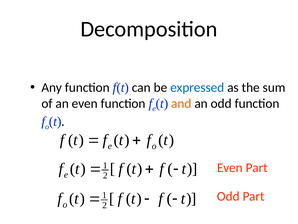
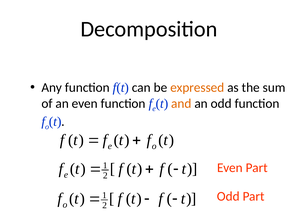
expressed colour: blue -> orange
